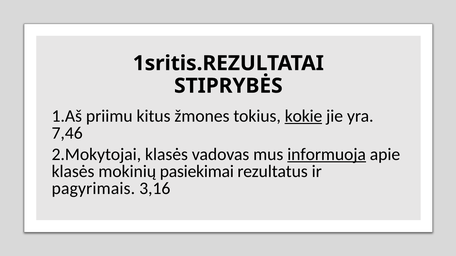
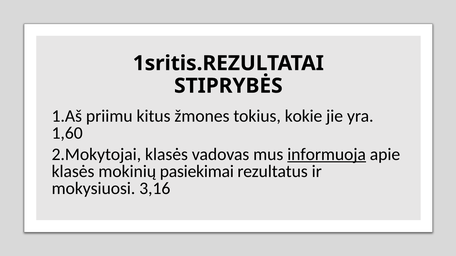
kokie underline: present -> none
7,46: 7,46 -> 1,60
pagyrimais: pagyrimais -> mokysiuosi
